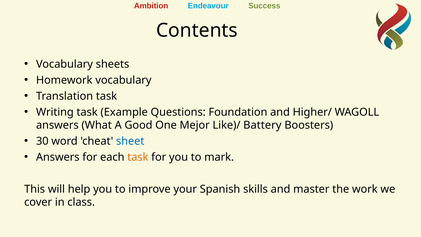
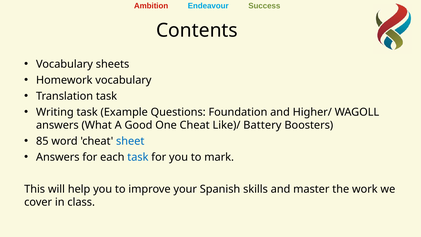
One Mejor: Mejor -> Cheat
30: 30 -> 85
task at (138, 157) colour: orange -> blue
